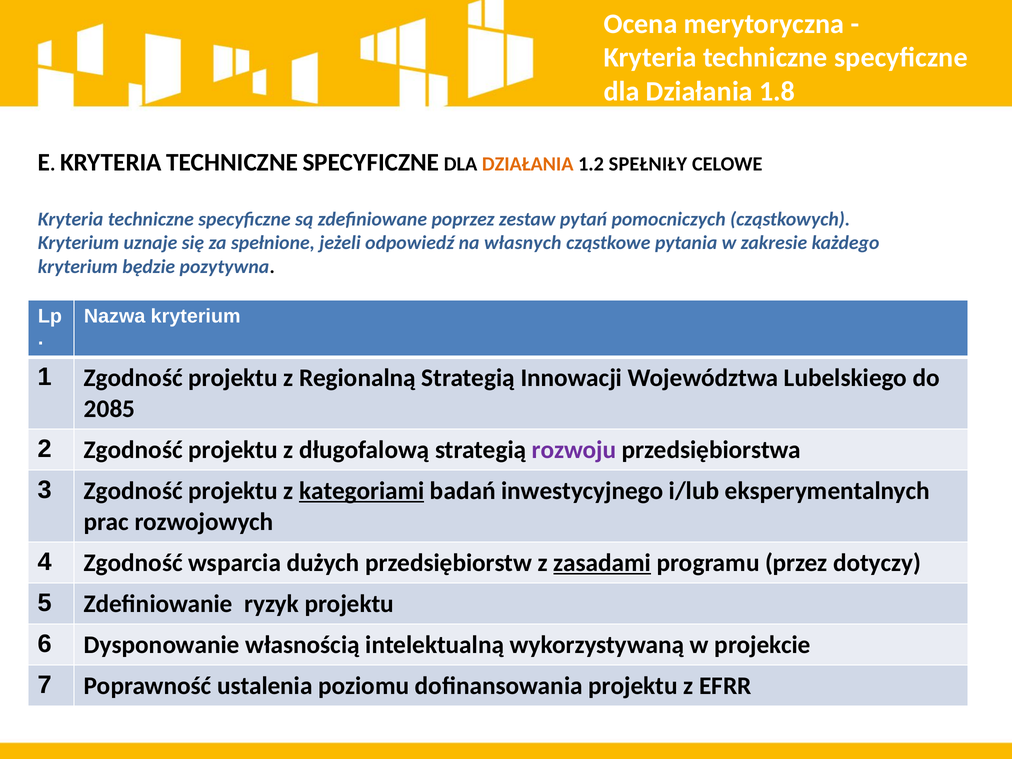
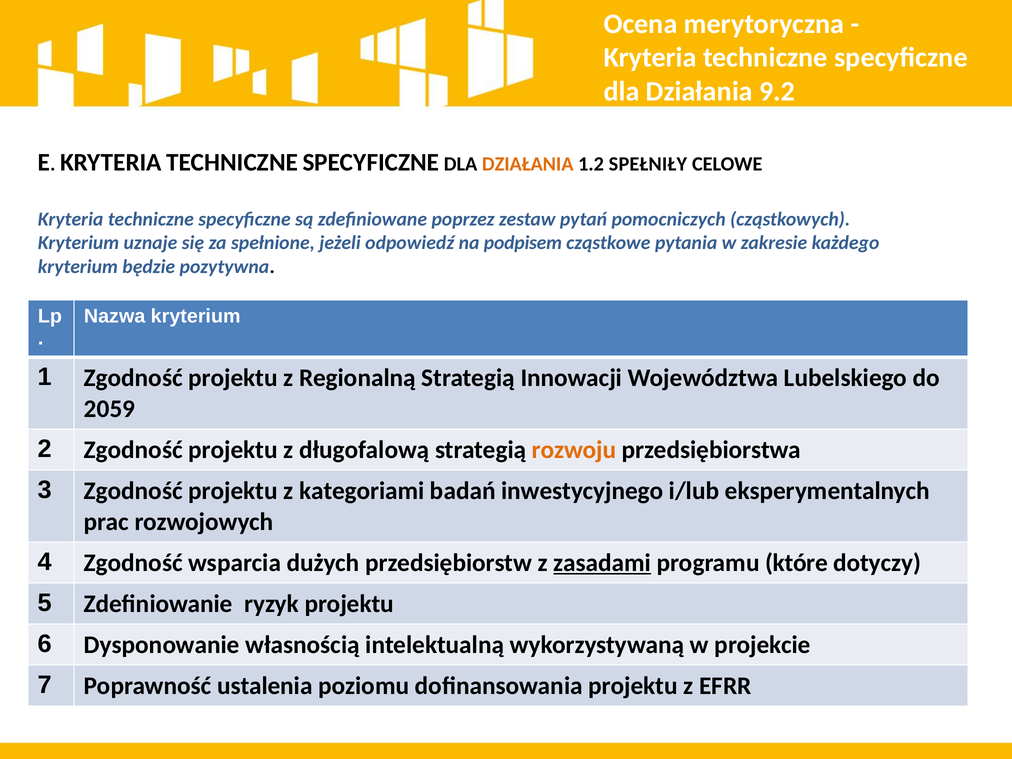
1.8: 1.8 -> 9.2
własnych: własnych -> podpisem
2085: 2085 -> 2059
rozwoju colour: purple -> orange
kategoriami underline: present -> none
przez: przez -> które
